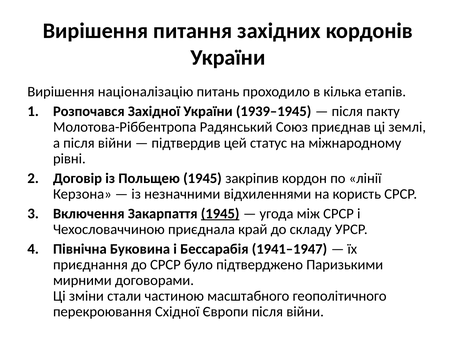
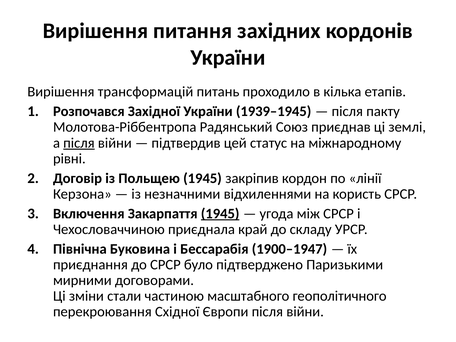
націоналізацію: націоналізацію -> трансформацій
після at (79, 143) underline: none -> present
1941–1947: 1941–1947 -> 1900–1947
